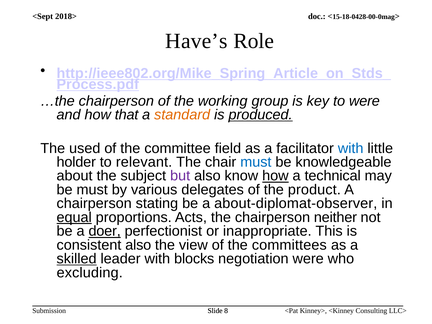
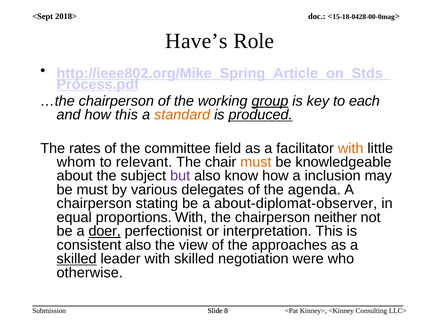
group underline: none -> present
to were: were -> each
how that: that -> this
used: used -> rates
with at (351, 148) colour: blue -> orange
holder: holder -> whom
must at (256, 162) colour: blue -> orange
how at (275, 176) underline: present -> none
technical: technical -> inclusion
product: product -> agenda
equal underline: present -> none
proportions Acts: Acts -> With
inappropriate: inappropriate -> interpretation
committees: committees -> approaches
with blocks: blocks -> skilled
excluding: excluding -> otherwise
